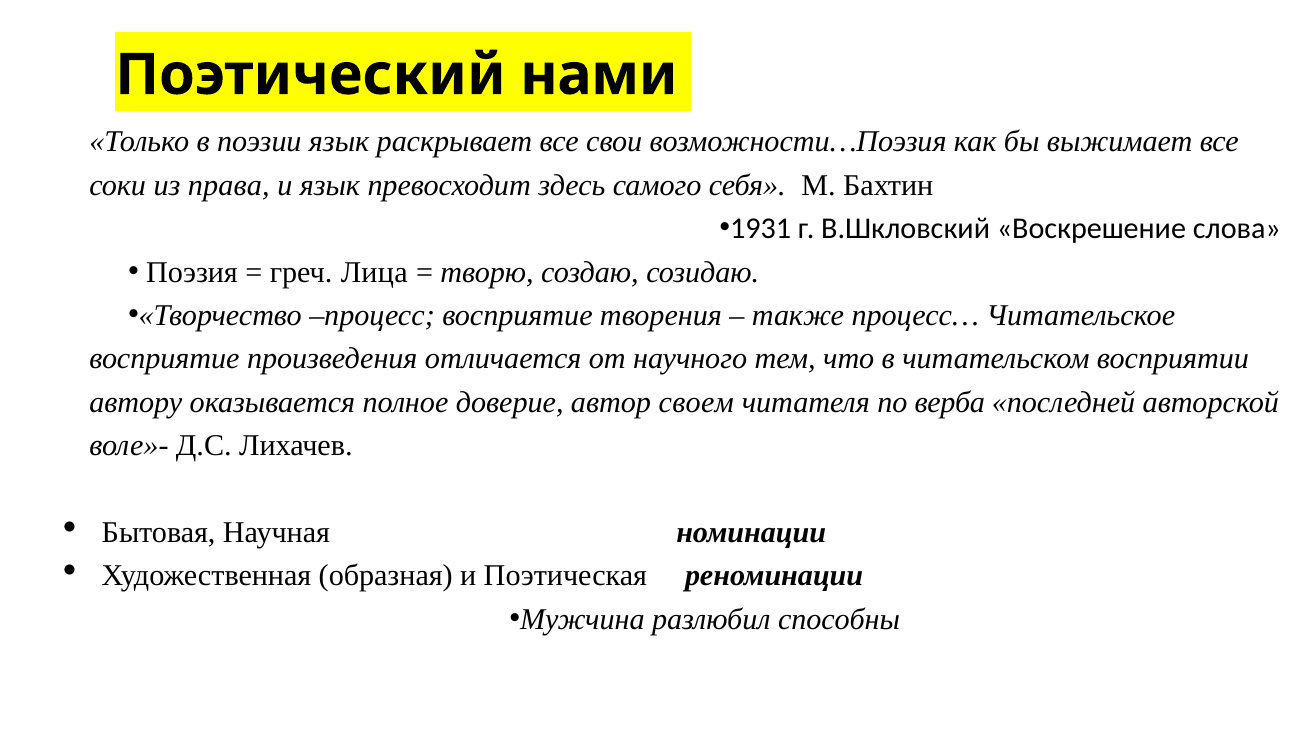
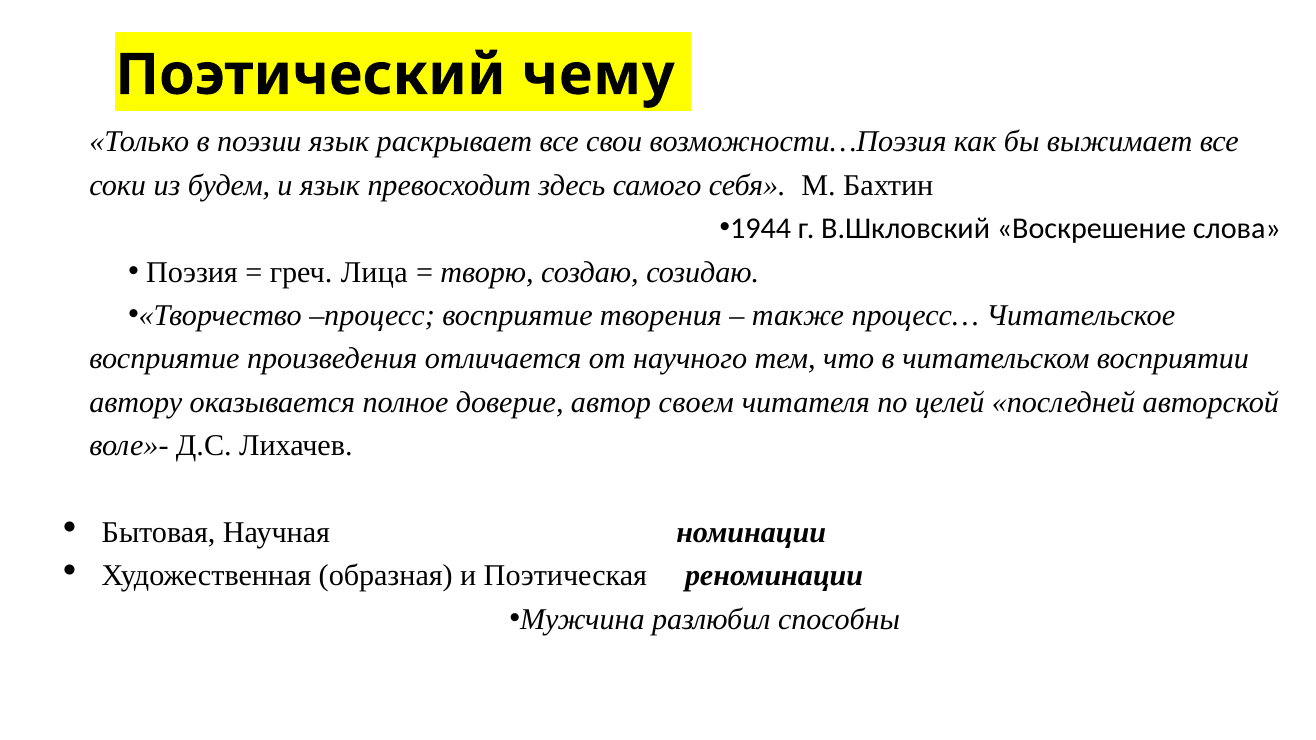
нами: нами -> чему
права: права -> будем
1931: 1931 -> 1944
верба: верба -> целей
